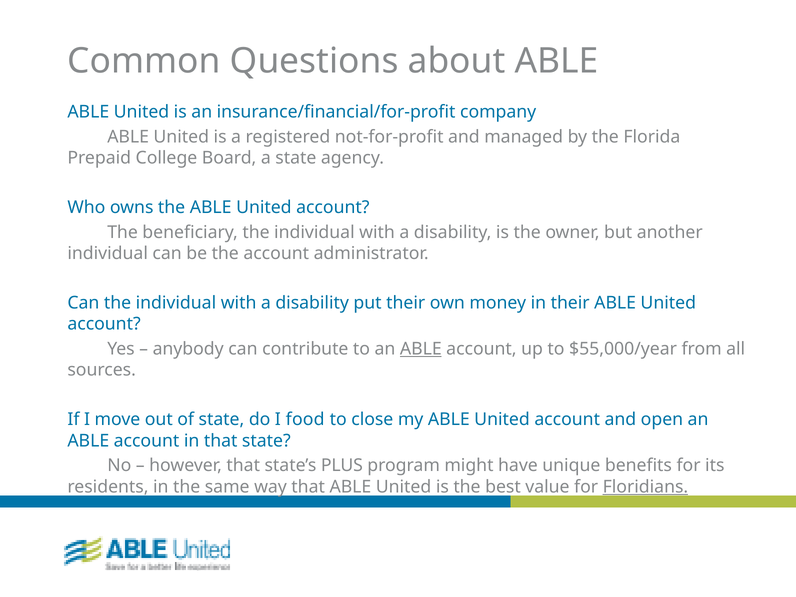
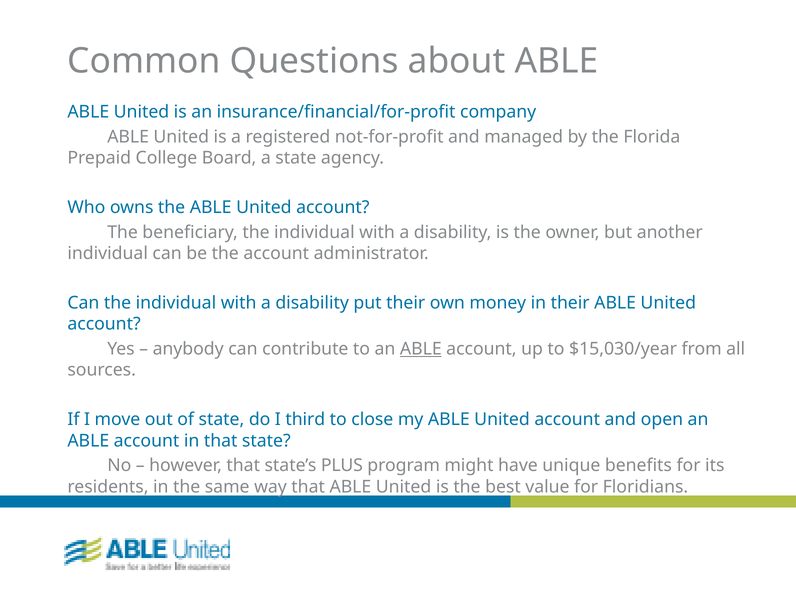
$55,000/year: $55,000/year -> $15,030/year
food: food -> third
Floridians underline: present -> none
